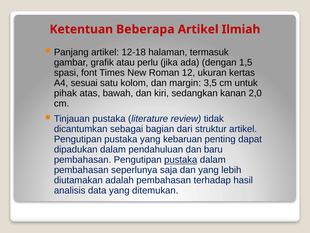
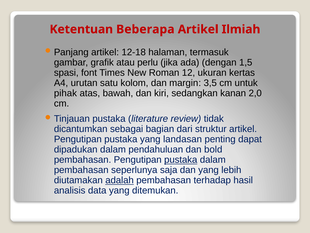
sesuai: sesuai -> urutan
kebaruan: kebaruan -> landasan
baru: baru -> bold
adalah underline: none -> present
